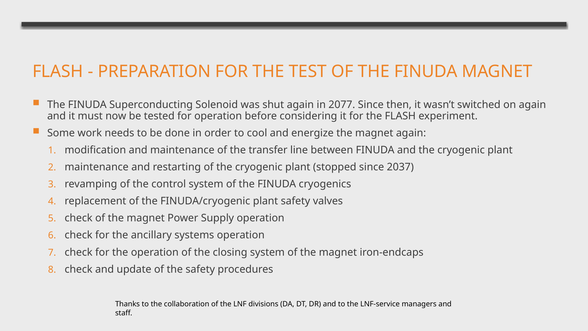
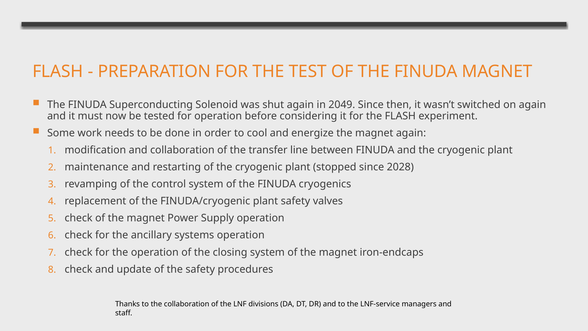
2077: 2077 -> 2049
and maintenance: maintenance -> collaboration
2037: 2037 -> 2028
